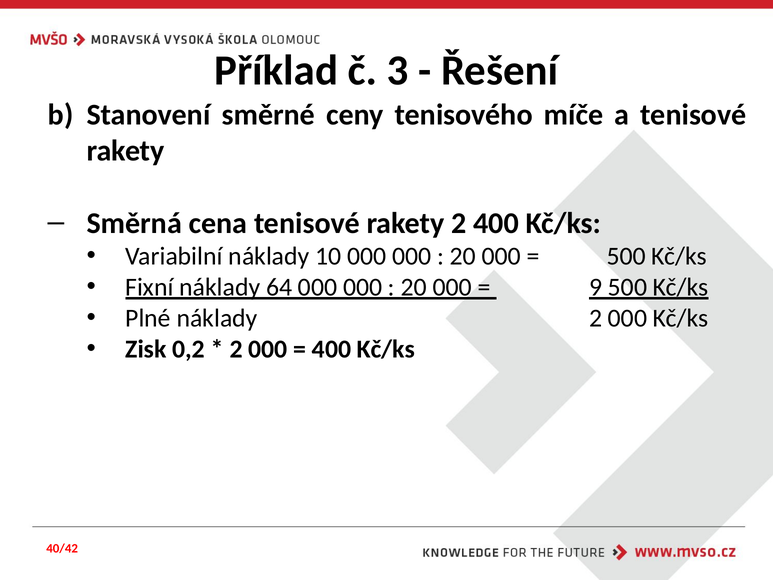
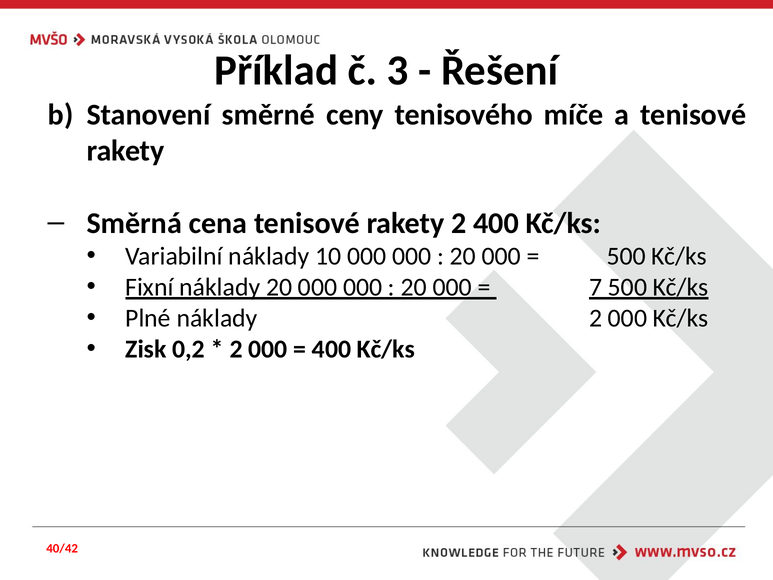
náklady 64: 64 -> 20
9: 9 -> 7
